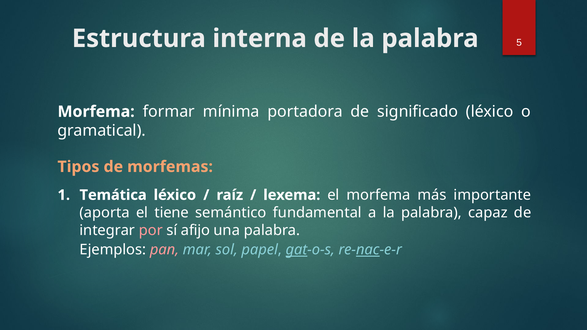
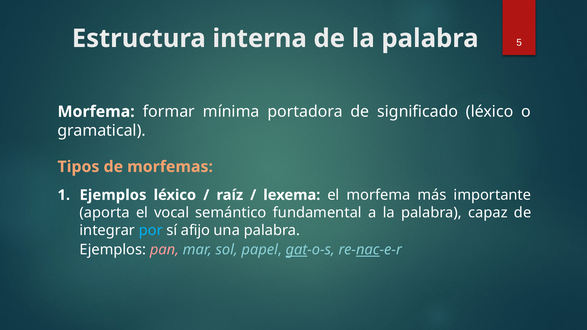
Temática at (113, 195): Temática -> Ejemplos
tiene: tiene -> vocal
por colour: pink -> light blue
